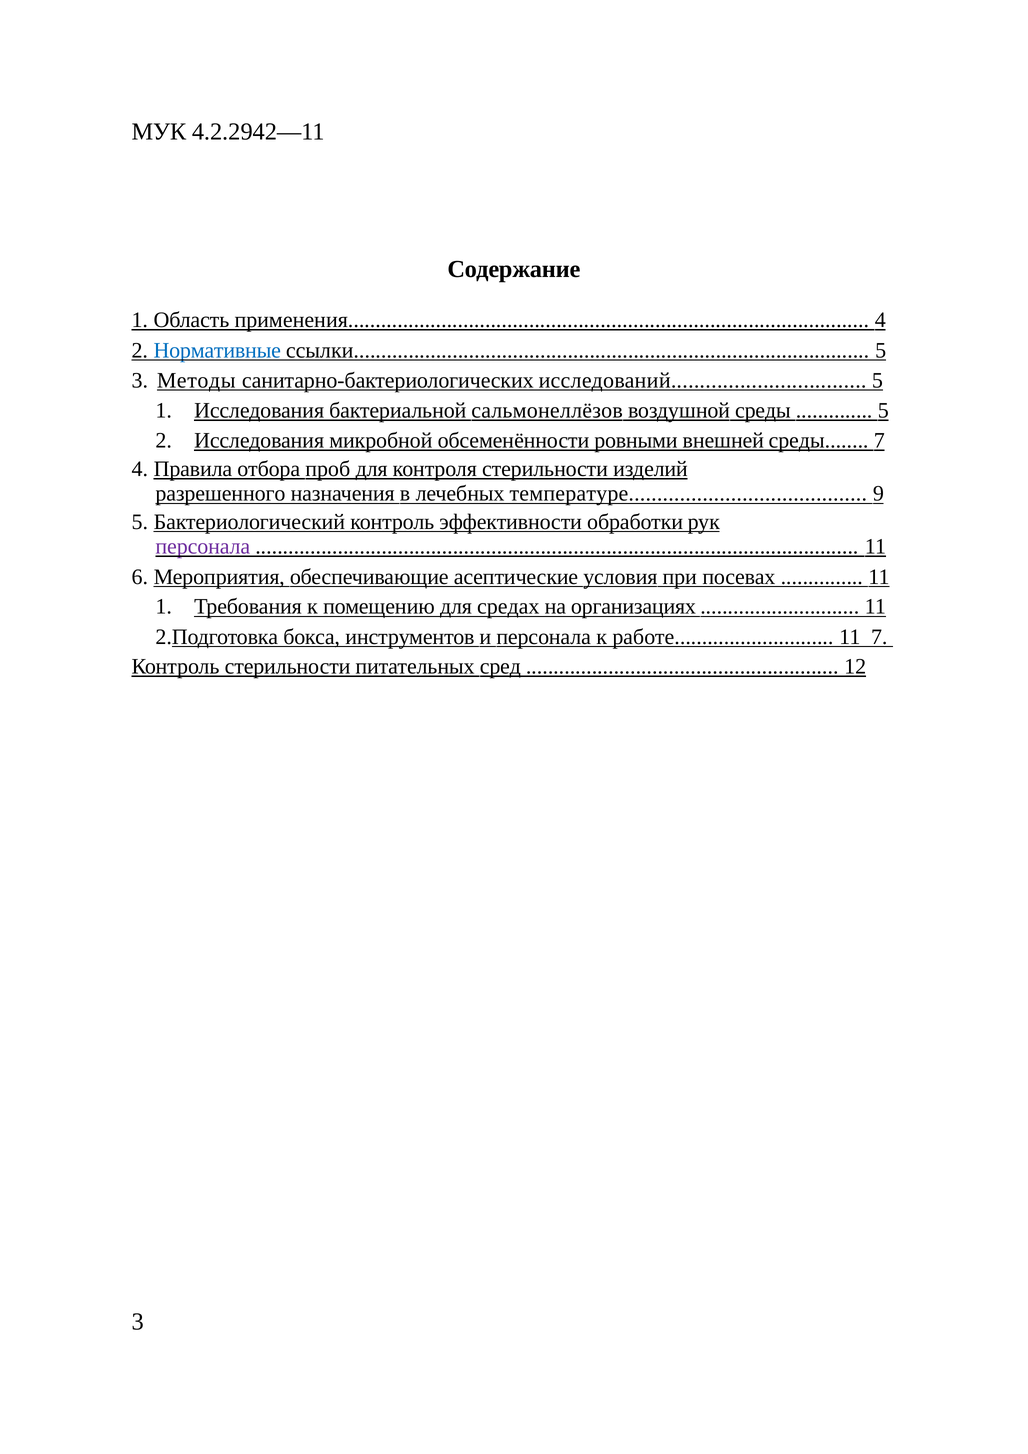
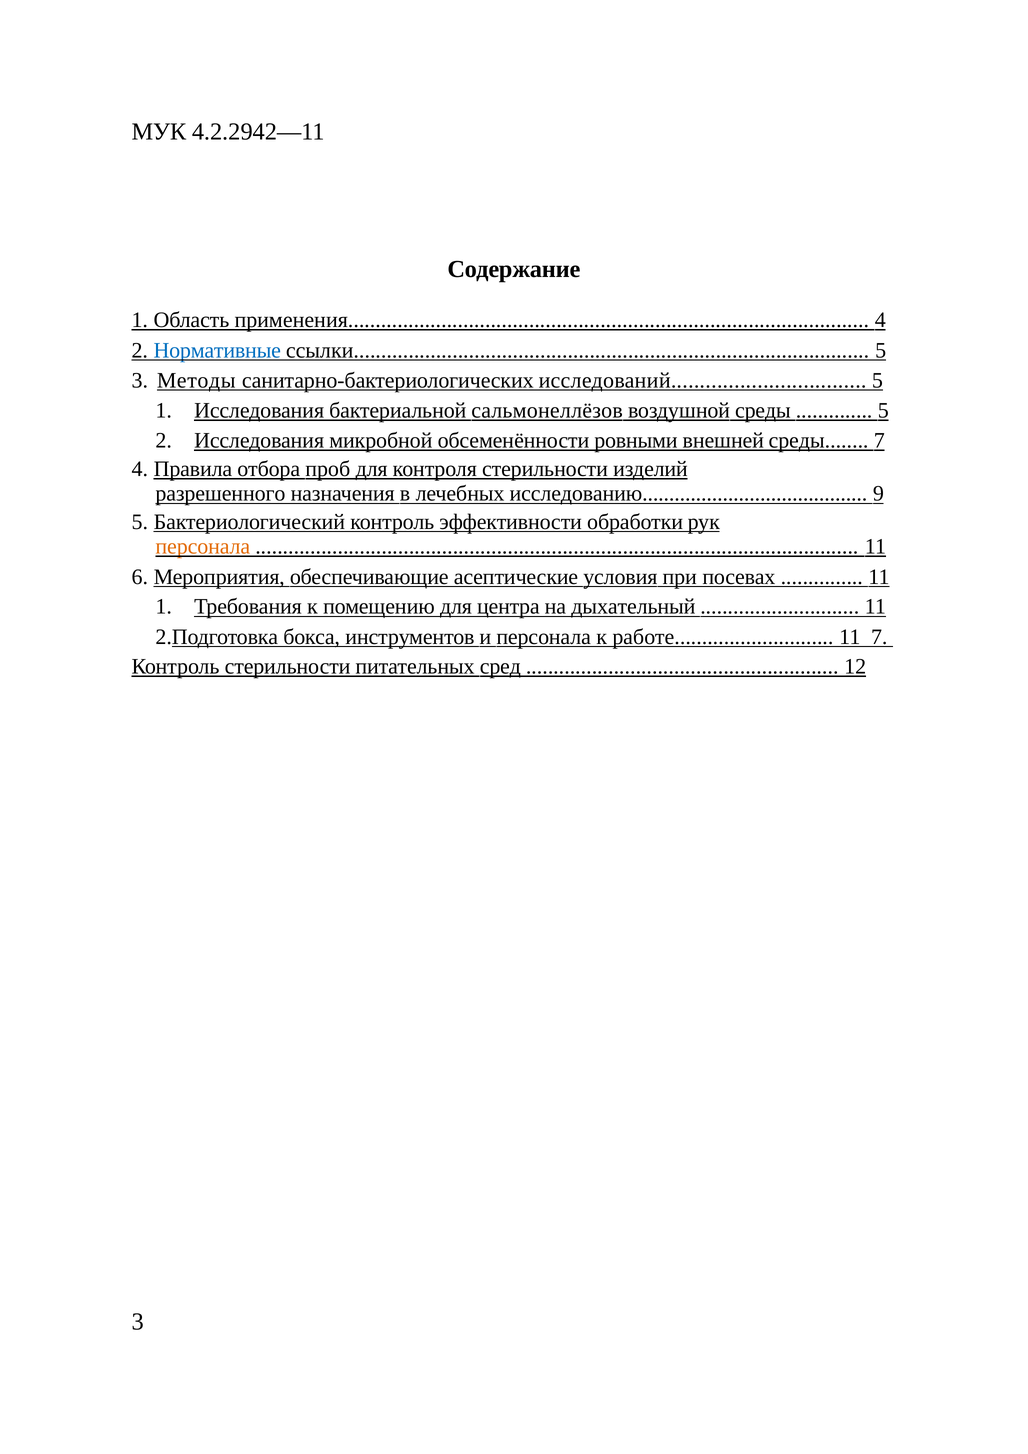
температуре: температуре -> исследованию
персонала at (203, 547) colour: purple -> orange
средах: средах -> центра
организациях: организациях -> дыхательный
